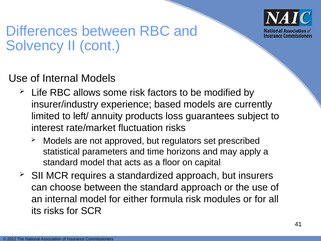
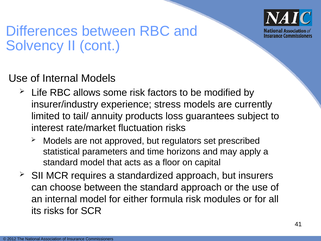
based: based -> stress
left/: left/ -> tail/
